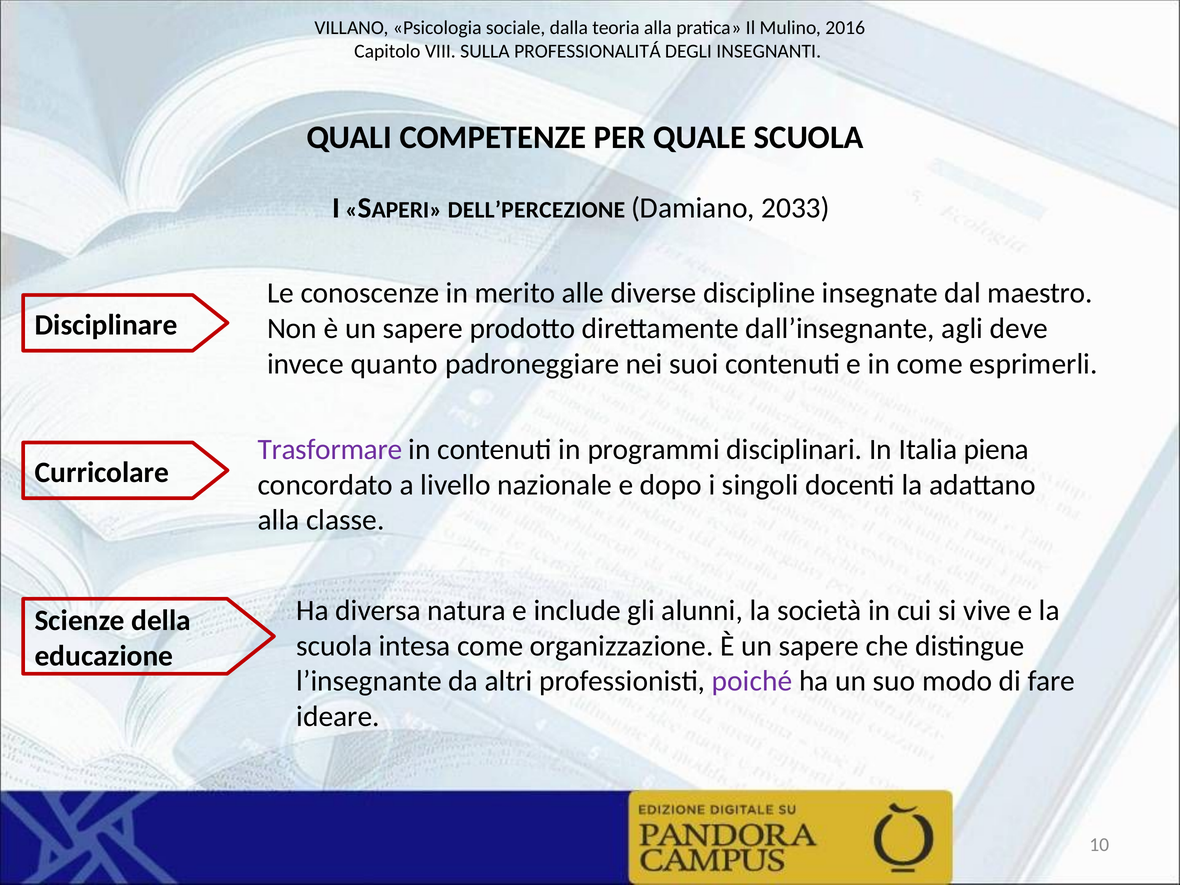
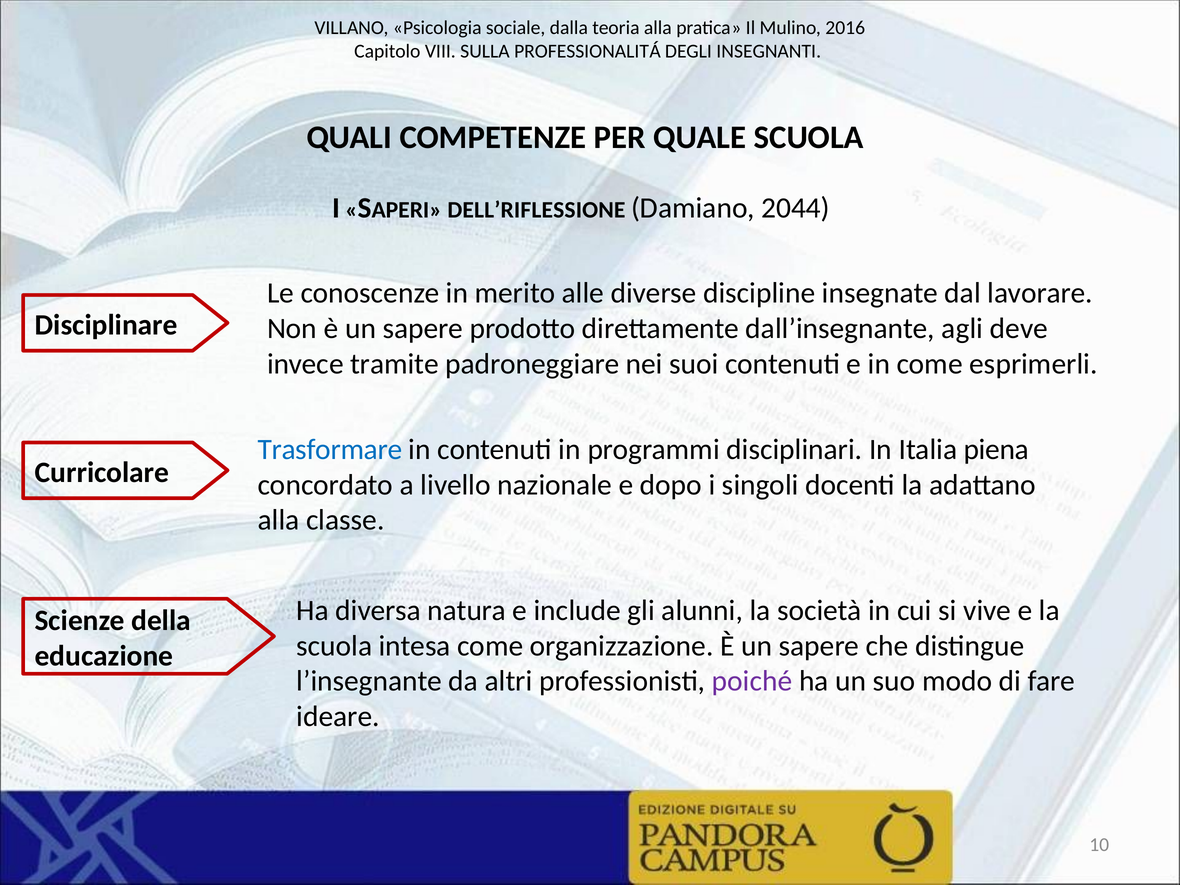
DELL’PERCEZIONE: DELL’PERCEZIONE -> DELL’RIFLESSIONE
2033: 2033 -> 2044
maestro: maestro -> lavorare
quanto: quanto -> tramite
Trasformare colour: purple -> blue
